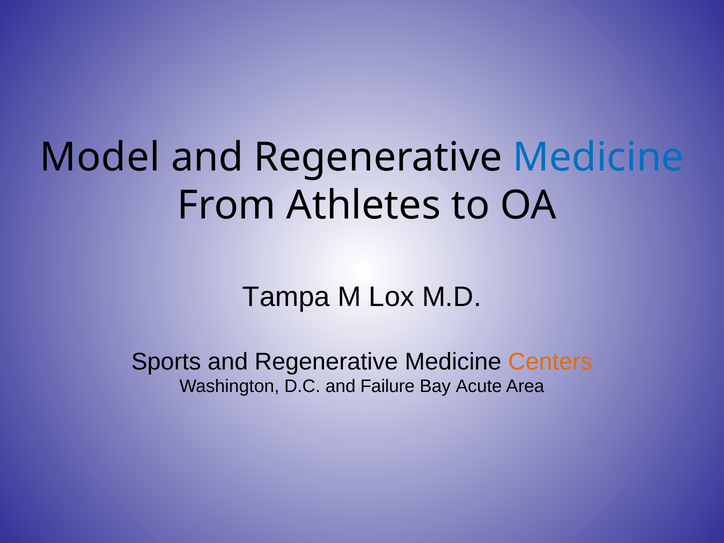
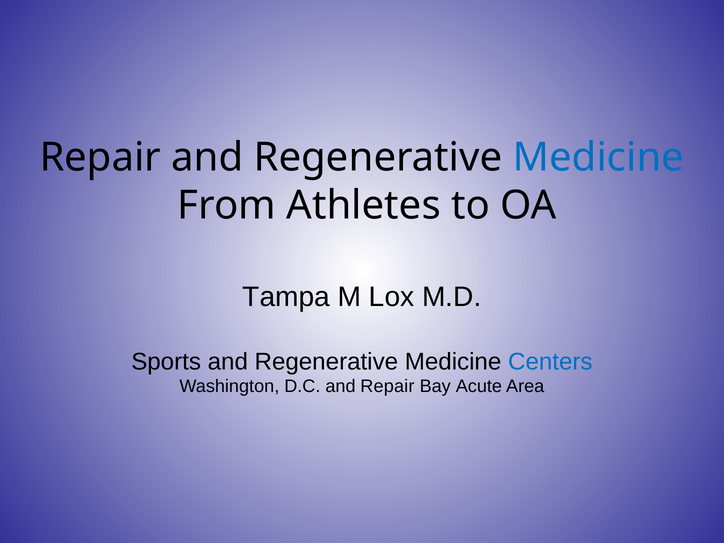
Model at (100, 157): Model -> Repair
Centers colour: orange -> blue
and Failure: Failure -> Repair
